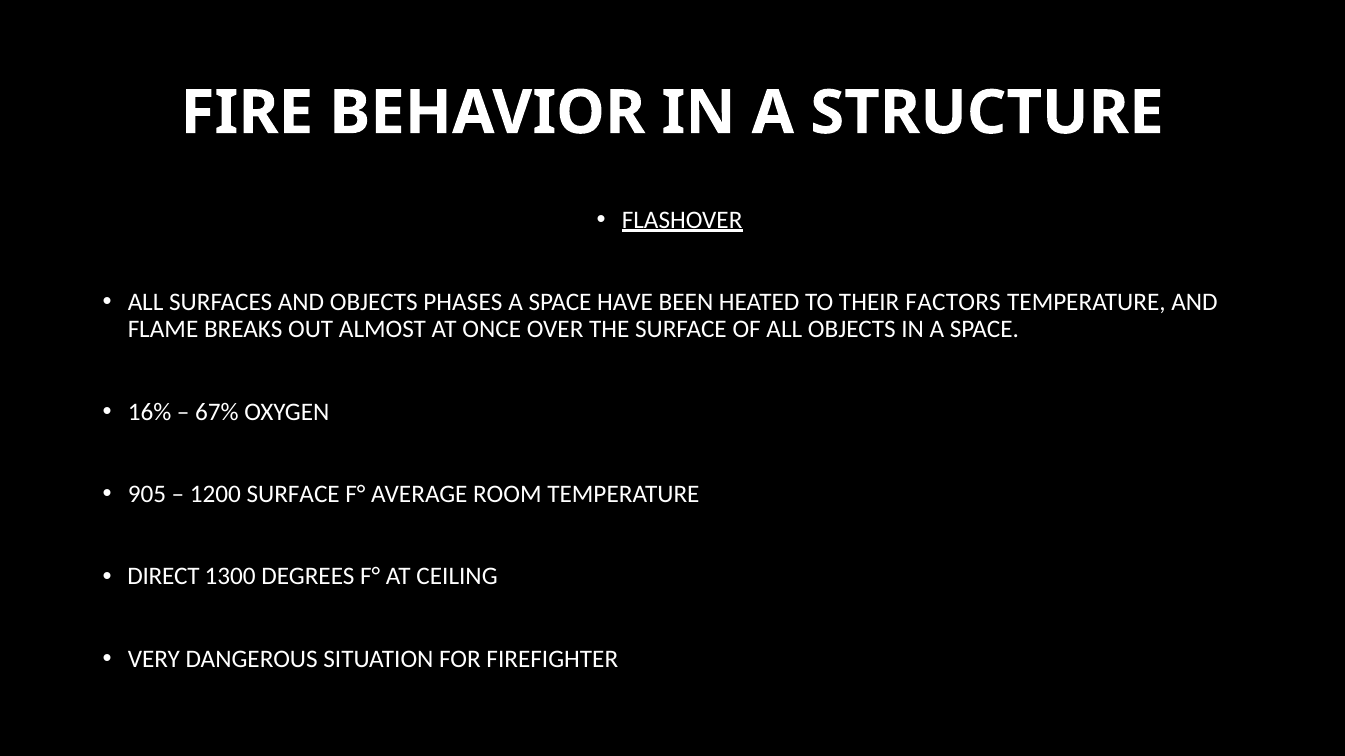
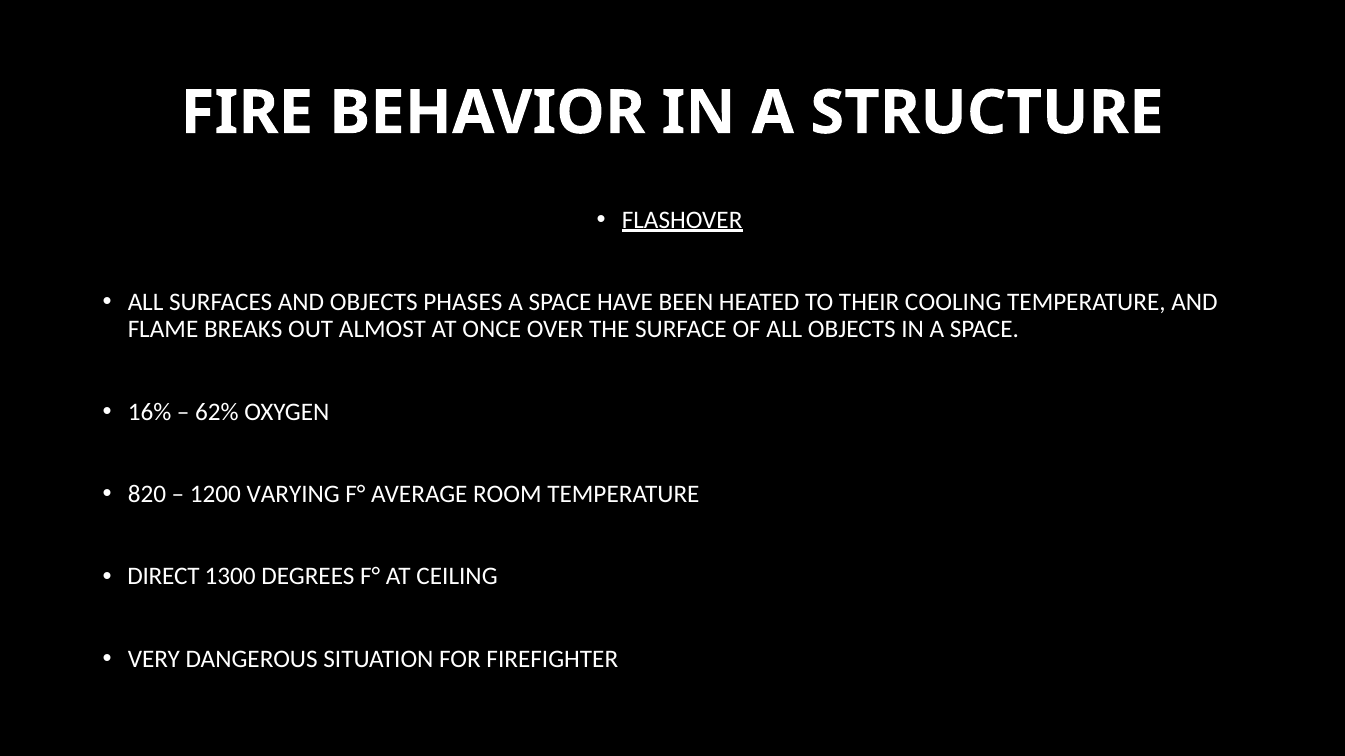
FACTORS: FACTORS -> COOLING
67%: 67% -> 62%
905: 905 -> 820
1200 SURFACE: SURFACE -> VARYING
